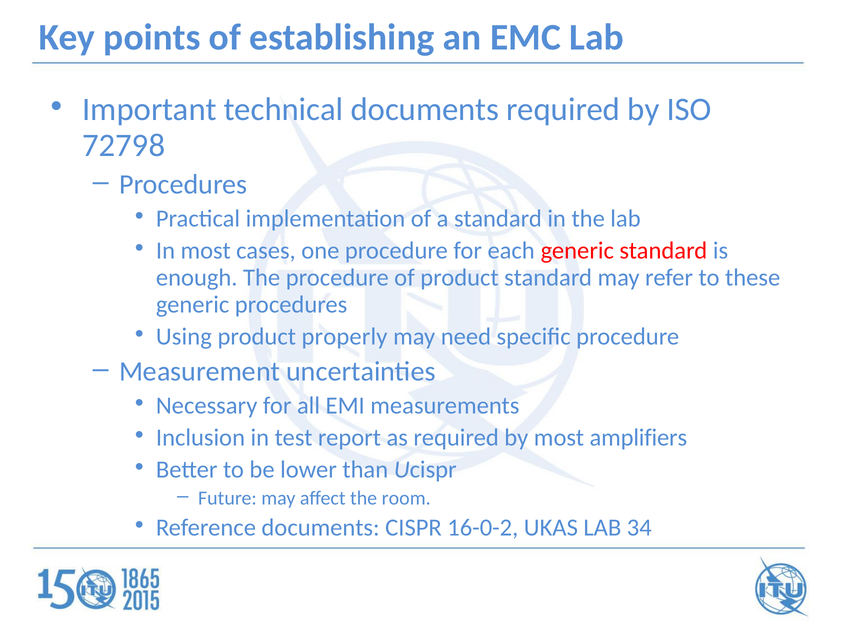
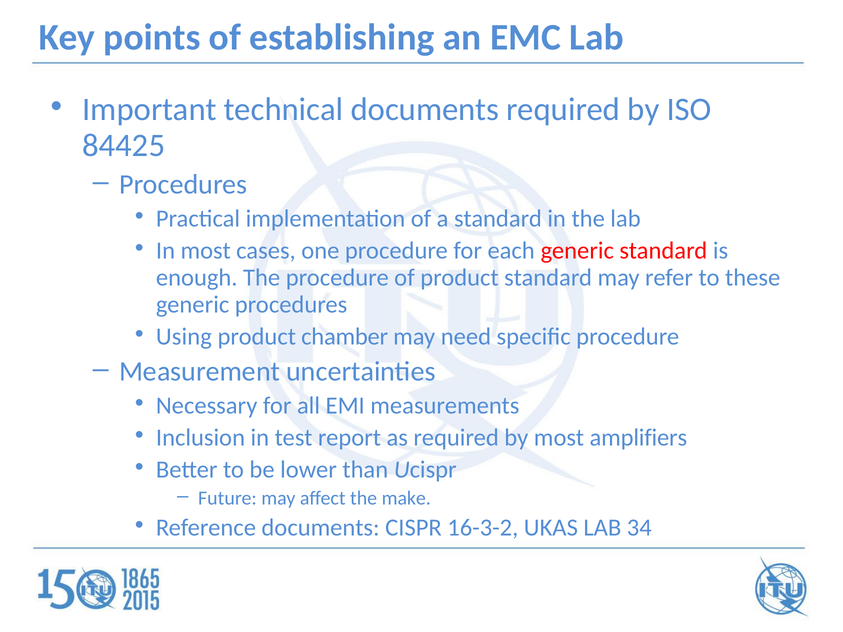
72798: 72798 -> 84425
properly: properly -> chamber
room: room -> make
16-0-2: 16-0-2 -> 16-3-2
